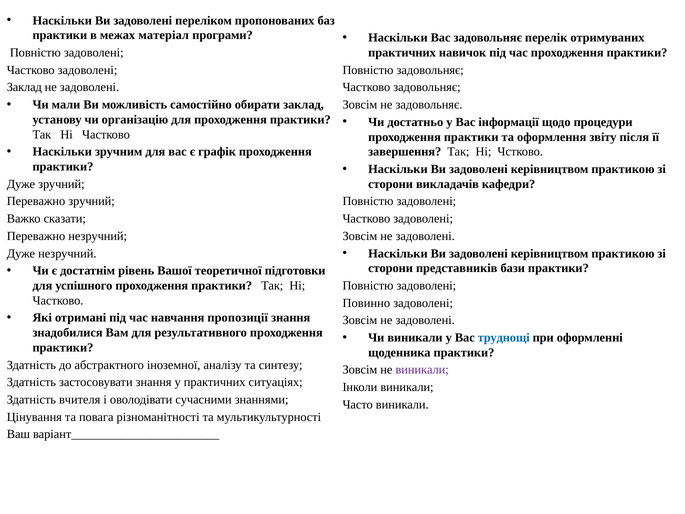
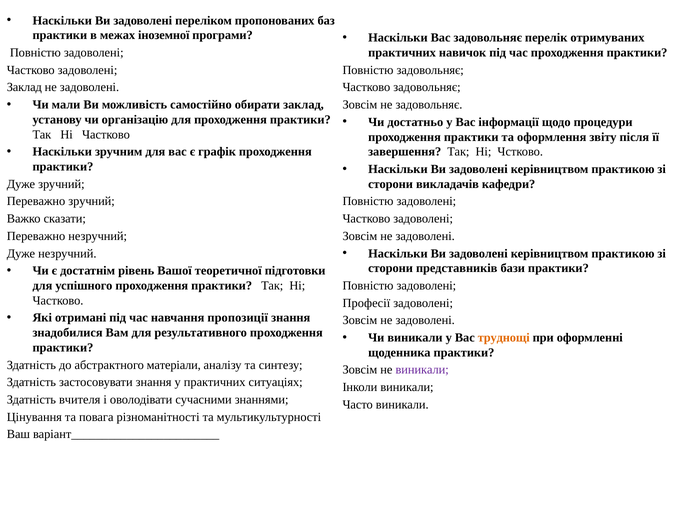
матеріал: матеріал -> іноземної
Повинно: Повинно -> Професії
труднощі colour: blue -> orange
іноземної: іноземної -> матеріали
